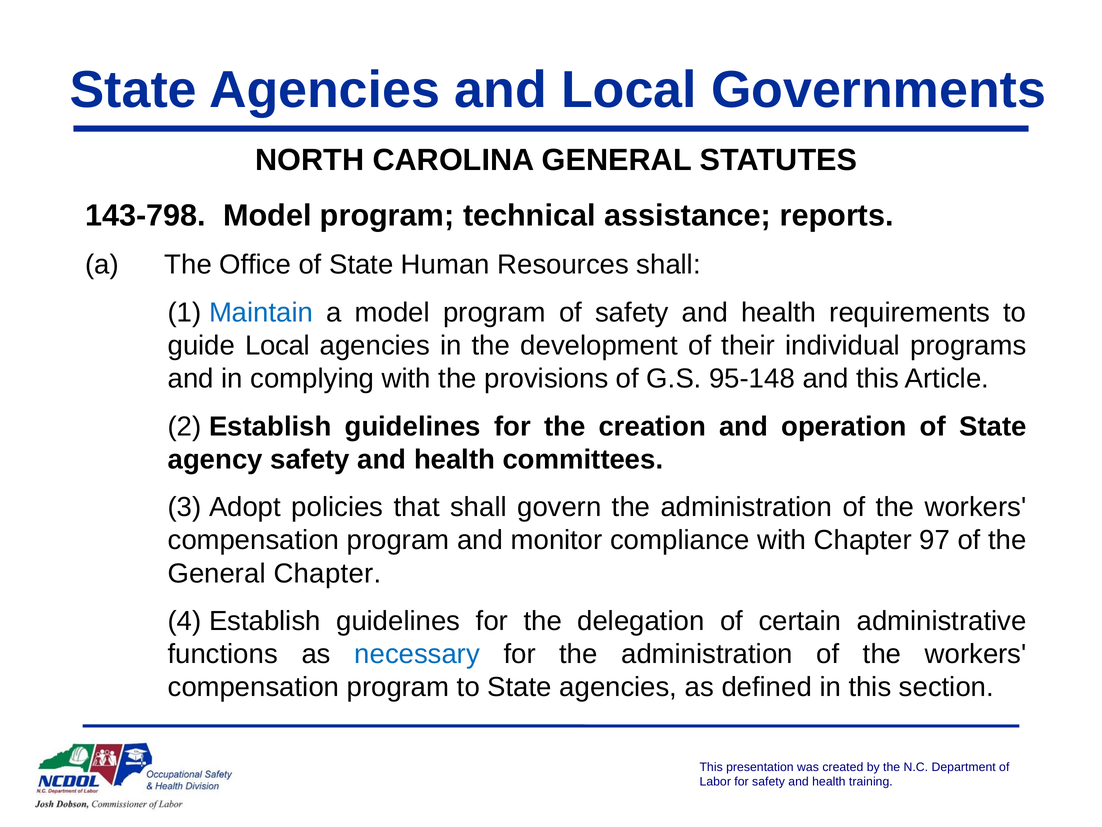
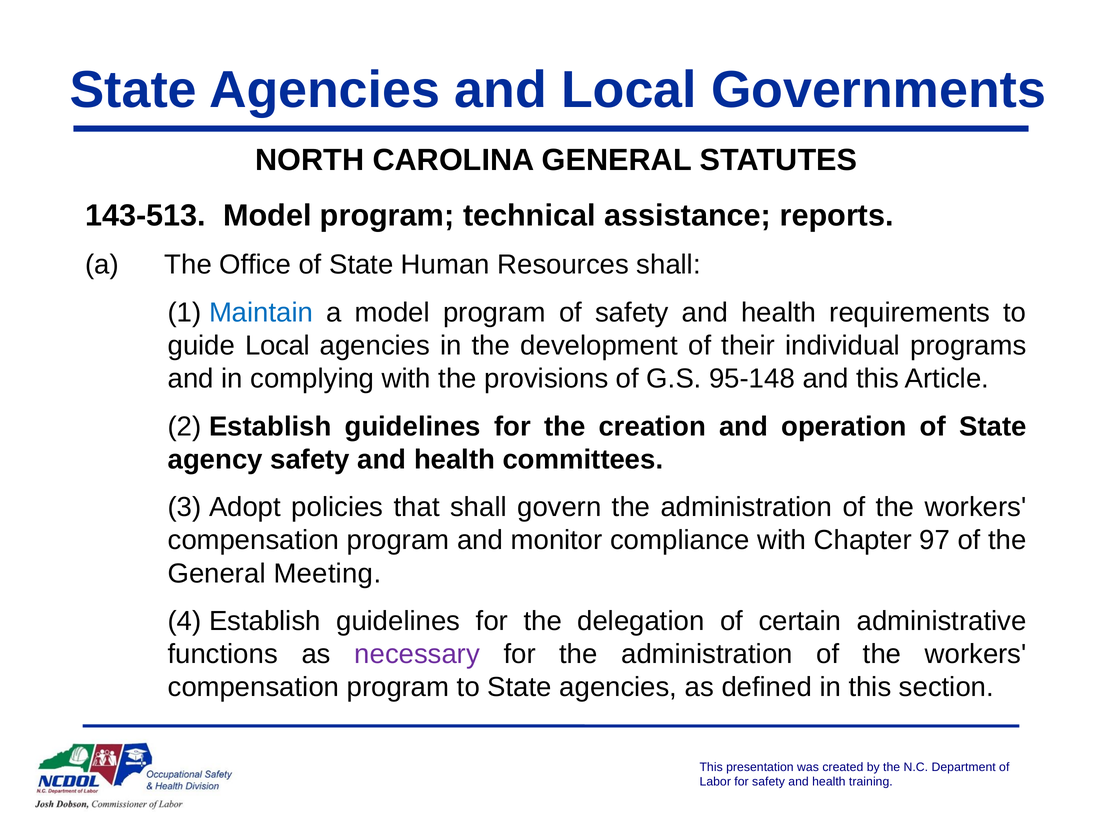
143-798: 143-798 -> 143-513
General Chapter: Chapter -> Meeting
necessary colour: blue -> purple
